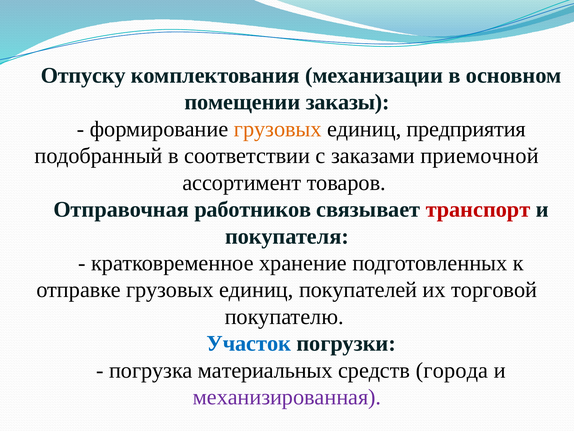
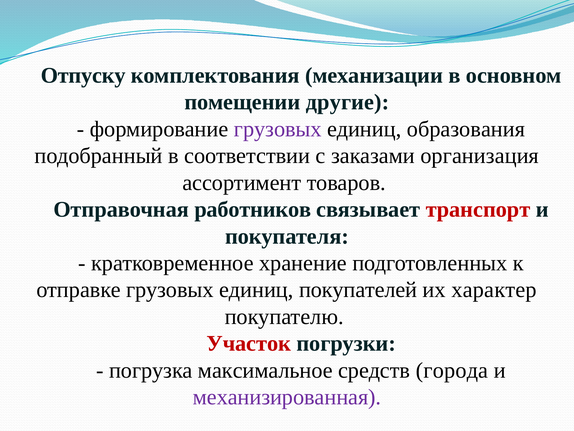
заказы: заказы -> другие
грузовых at (278, 129) colour: orange -> purple
предприятия: предприятия -> образования
приемочной: приемочной -> организация
торговой: торговой -> характер
Участок colour: blue -> red
материальных: материальных -> максимальное
